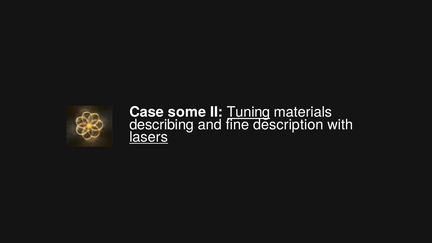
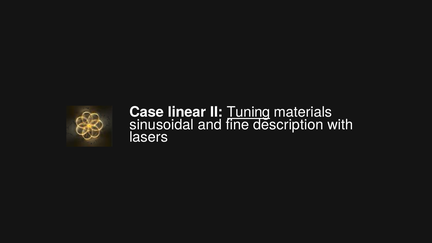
some: some -> linear
describing: describing -> sinusoidal
lasers underline: present -> none
